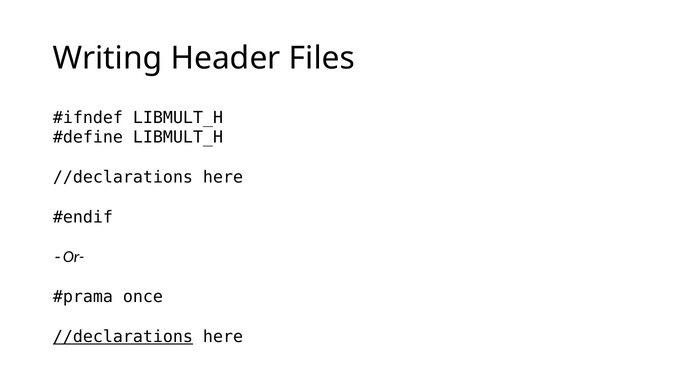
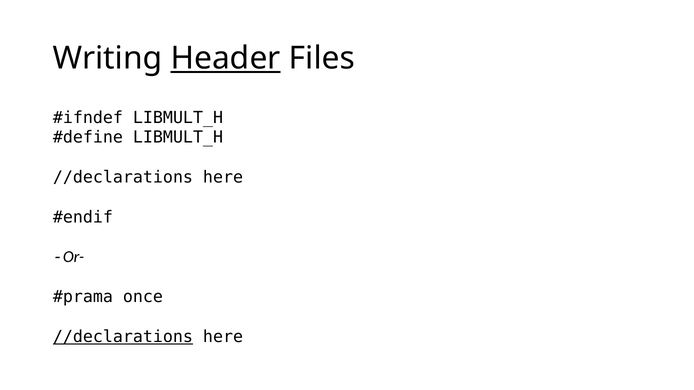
Header underline: none -> present
